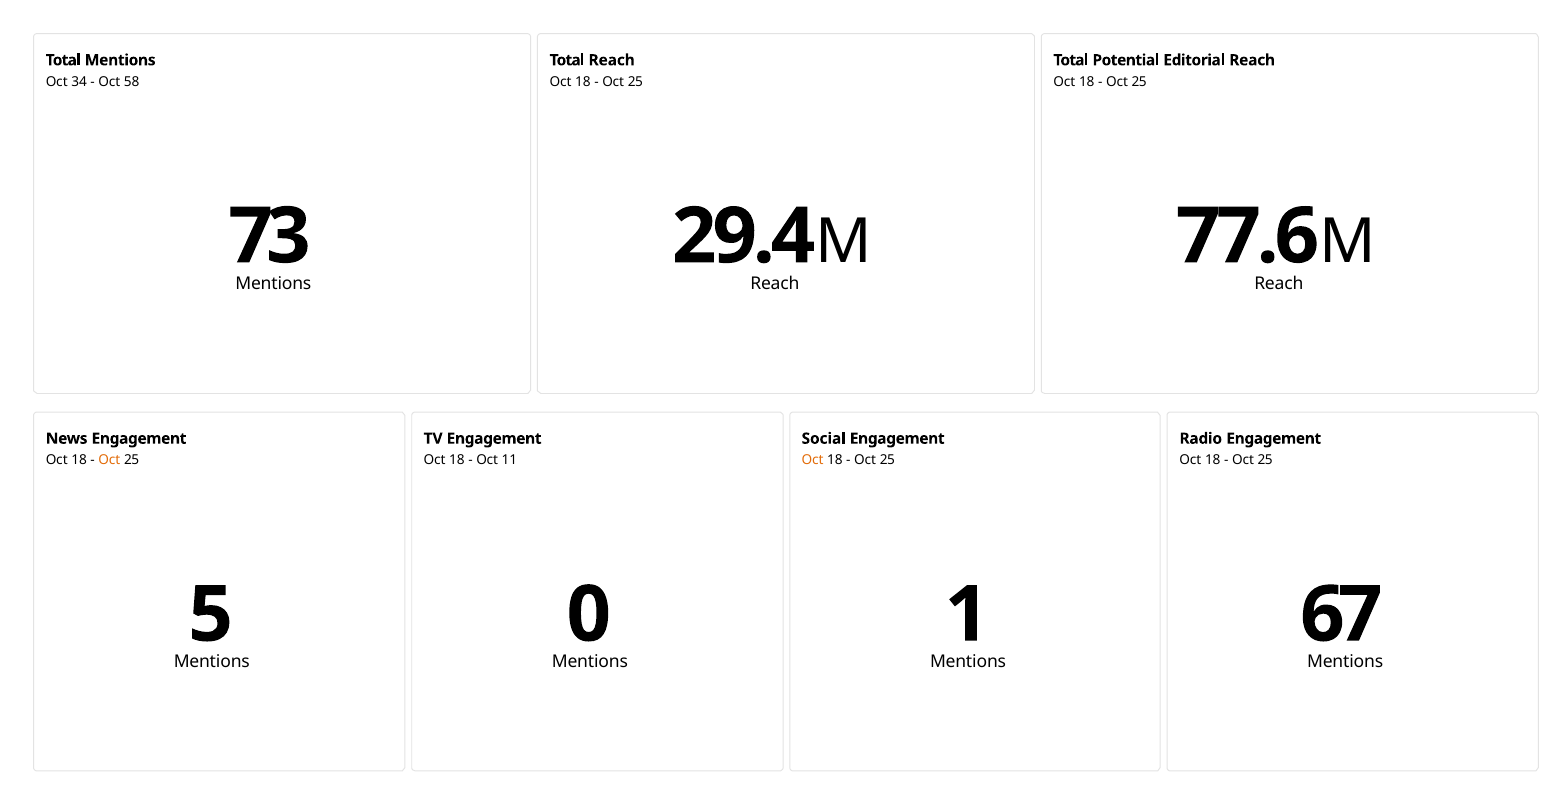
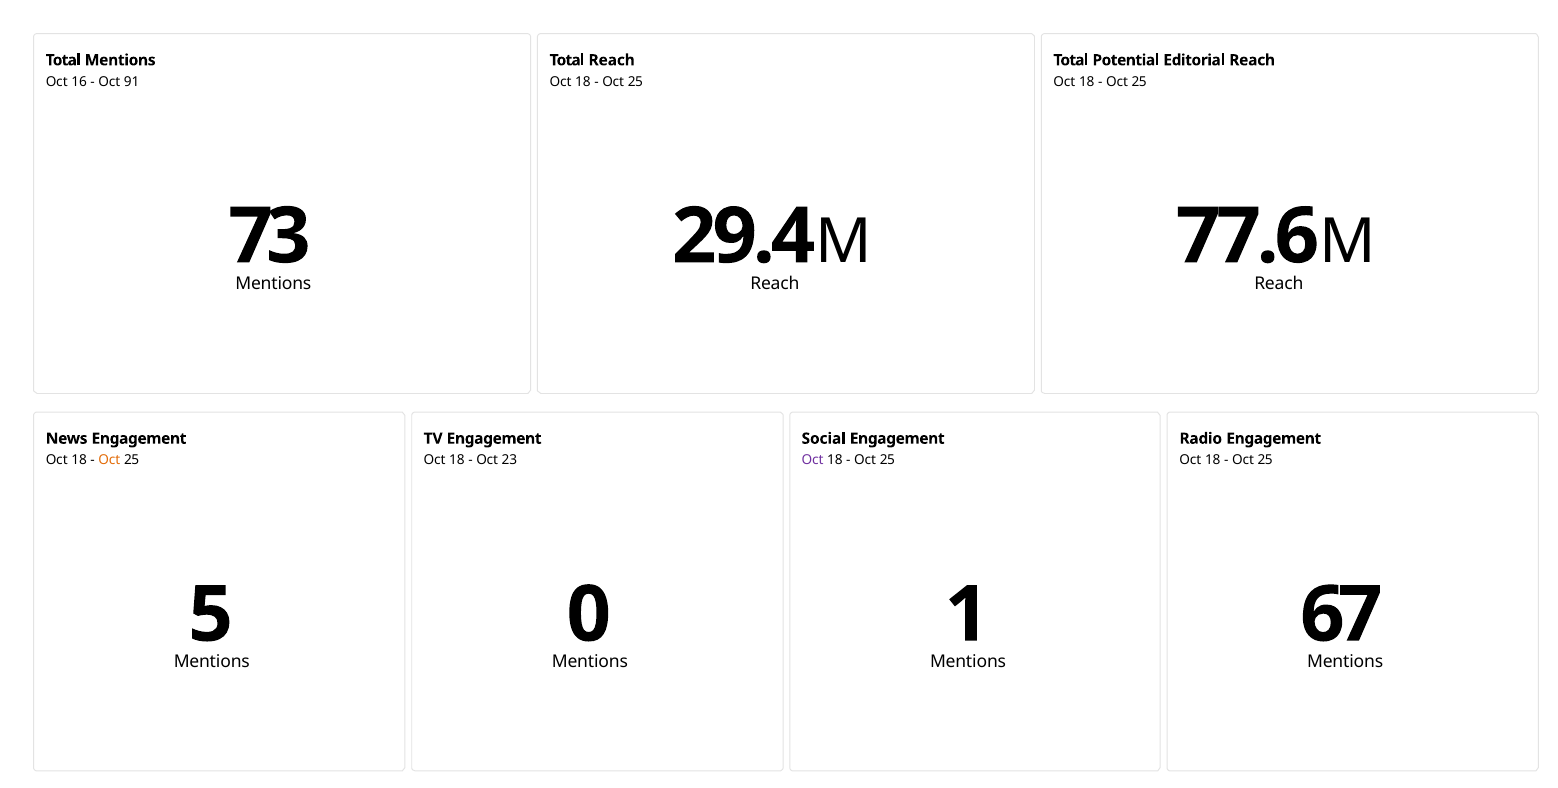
34: 34 -> 16
58: 58 -> 91
11: 11 -> 23
Oct at (813, 459) colour: orange -> purple
